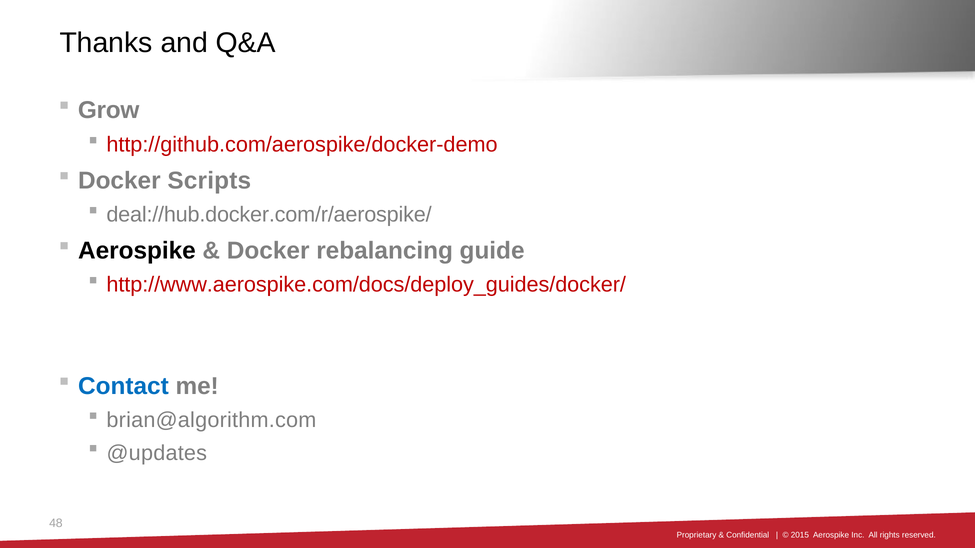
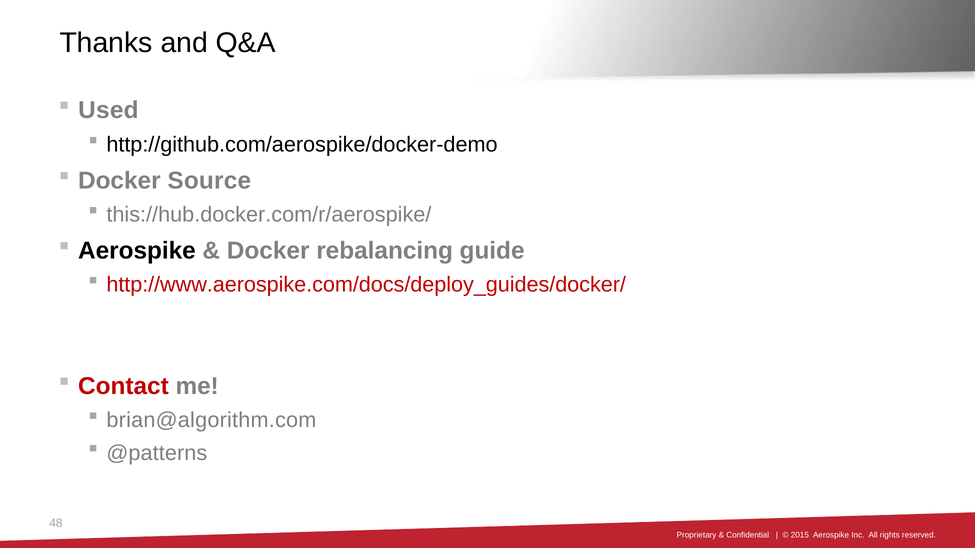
Grow: Grow -> Used
http://github.com/aerospike/docker-demo colour: red -> black
Scripts: Scripts -> Source
deal://hub.docker.com/r/aerospike/: deal://hub.docker.com/r/aerospike/ -> this://hub.docker.com/r/aerospike/
Contact colour: blue -> red
@updates: @updates -> @patterns
